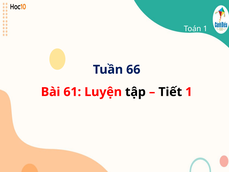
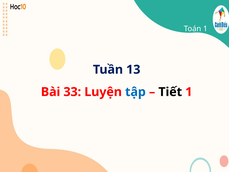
66: 66 -> 13
61: 61 -> 33
tập colour: black -> blue
